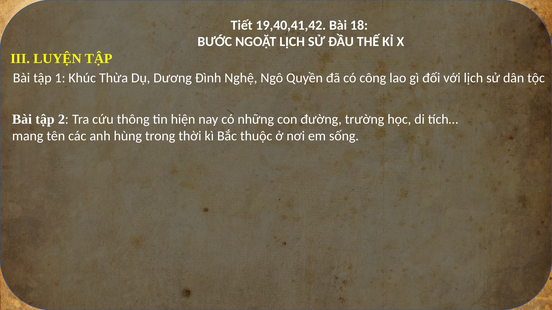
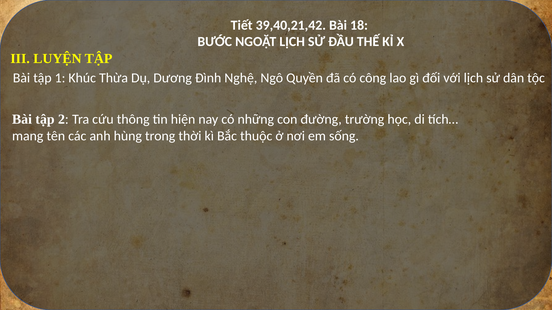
19,40,41,42: 19,40,41,42 -> 39,40,21,42
